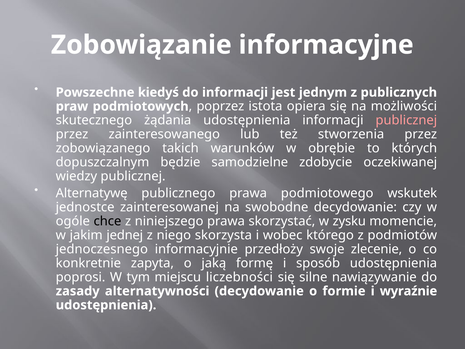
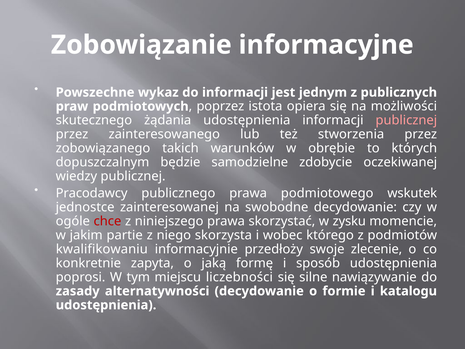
kiedyś: kiedyś -> wykaz
Alternatywę: Alternatywę -> Pracodawcy
chce colour: black -> red
jednej: jednej -> partie
jednoczesnego: jednoczesnego -> kwalifikowaniu
wyraźnie: wyraźnie -> katalogu
